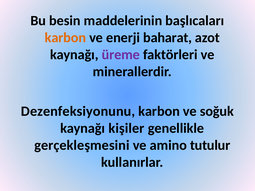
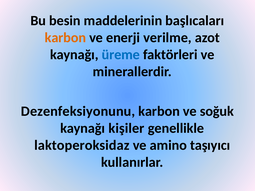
baharat: baharat -> verilme
üreme colour: purple -> blue
gerçekleşmesini: gerçekleşmesini -> laktoperoksidaz
tutulur: tutulur -> taşıyıcı
